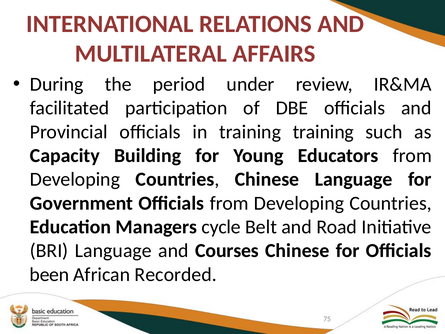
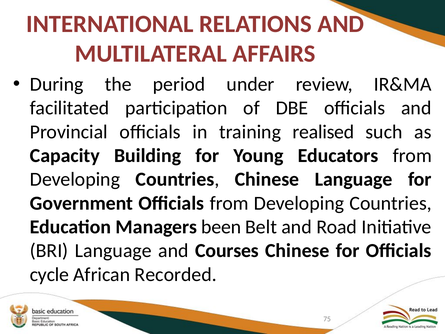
training training: training -> realised
cycle: cycle -> been
been: been -> cycle
